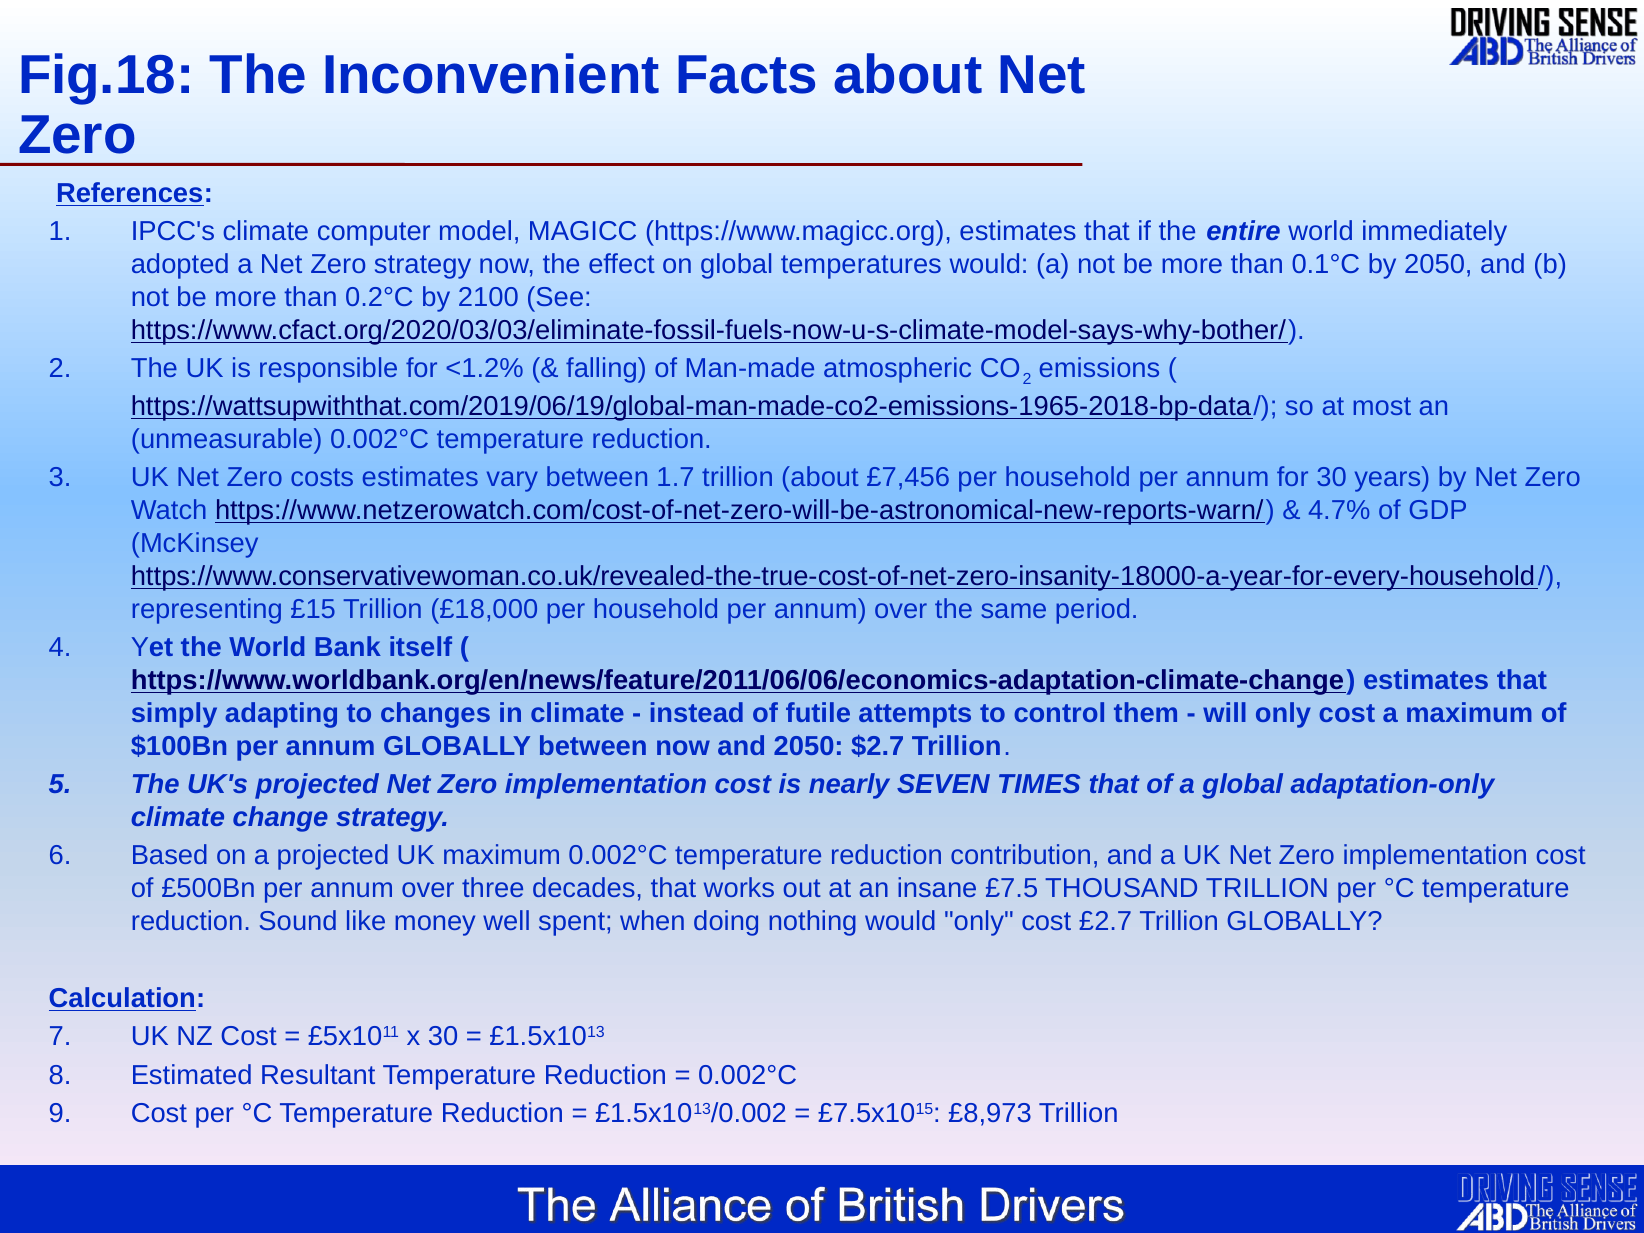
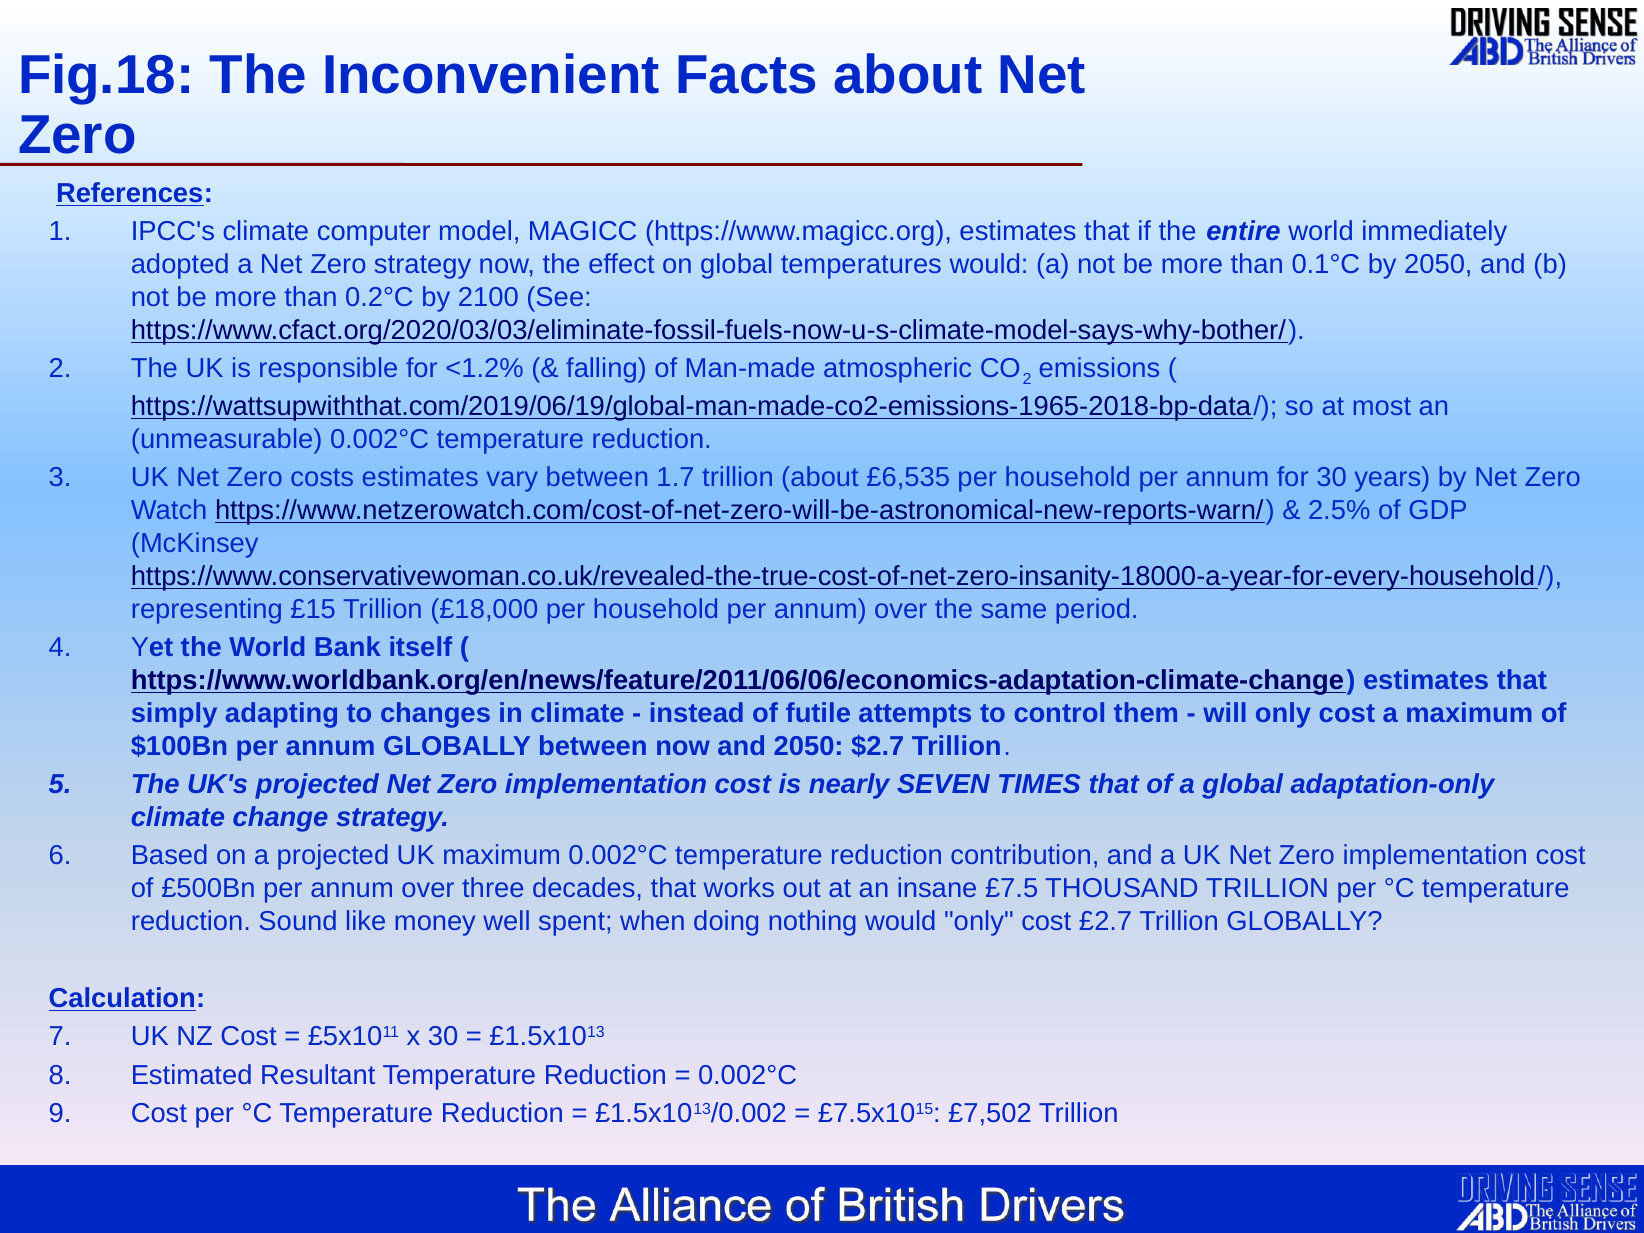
£7,456: £7,456 -> £6,535
4.7%: 4.7% -> 2.5%
£8,973: £8,973 -> £7,502
